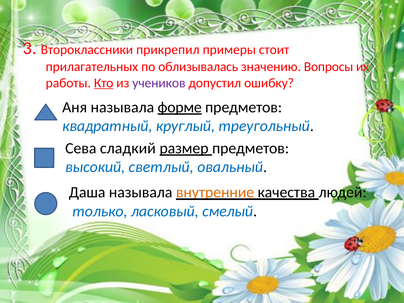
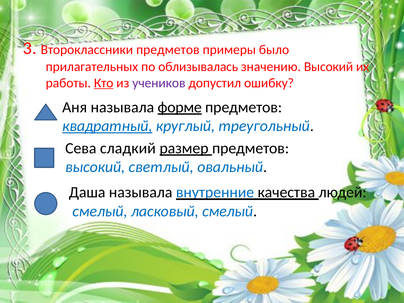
Второклассники прикрепил: прикрепил -> предметов
стоит: стоит -> было
значению Вопросы: Вопросы -> Высокий
квадратный underline: none -> present
внутренние colour: orange -> blue
только at (100, 211): только -> смелый
